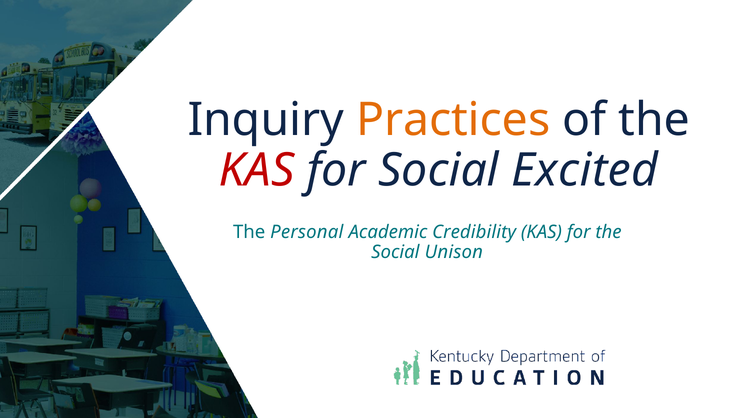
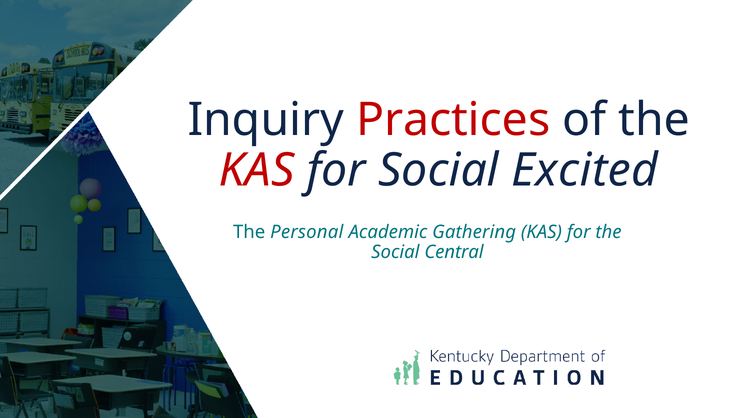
Practices colour: orange -> red
Credibility: Credibility -> Gathering
Unison: Unison -> Central
